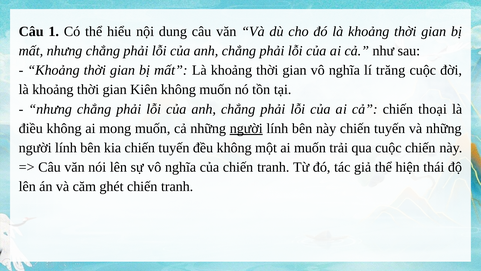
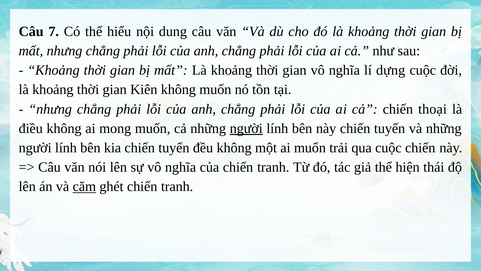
1: 1 -> 7
trăng: trăng -> dựng
căm underline: none -> present
